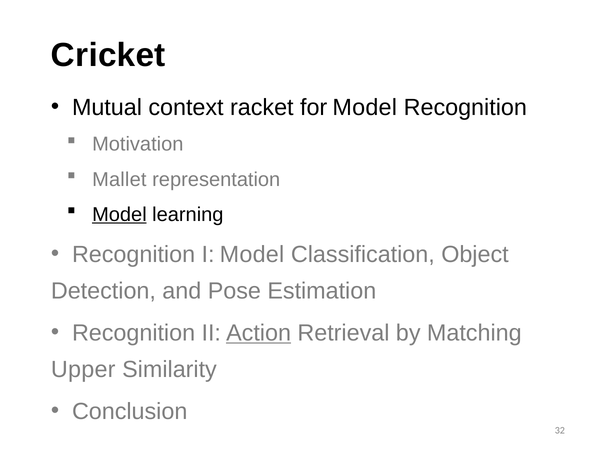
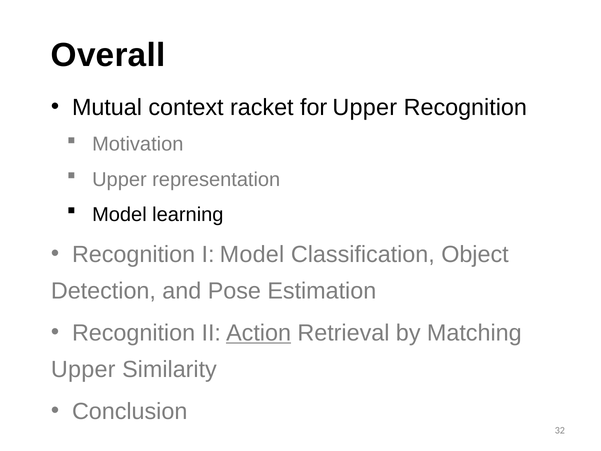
Cricket: Cricket -> Overall
for Model: Model -> Upper
Mallet at (119, 179): Mallet -> Upper
Model at (119, 214) underline: present -> none
